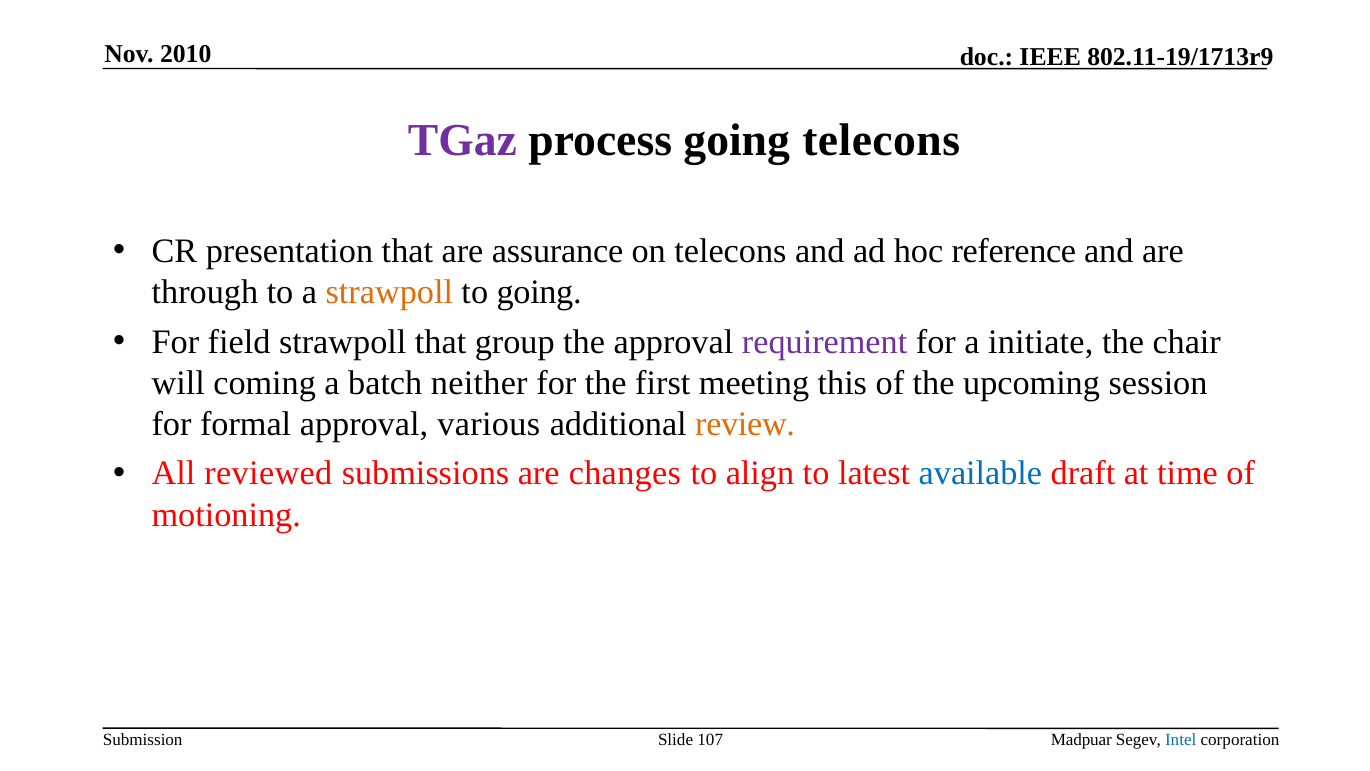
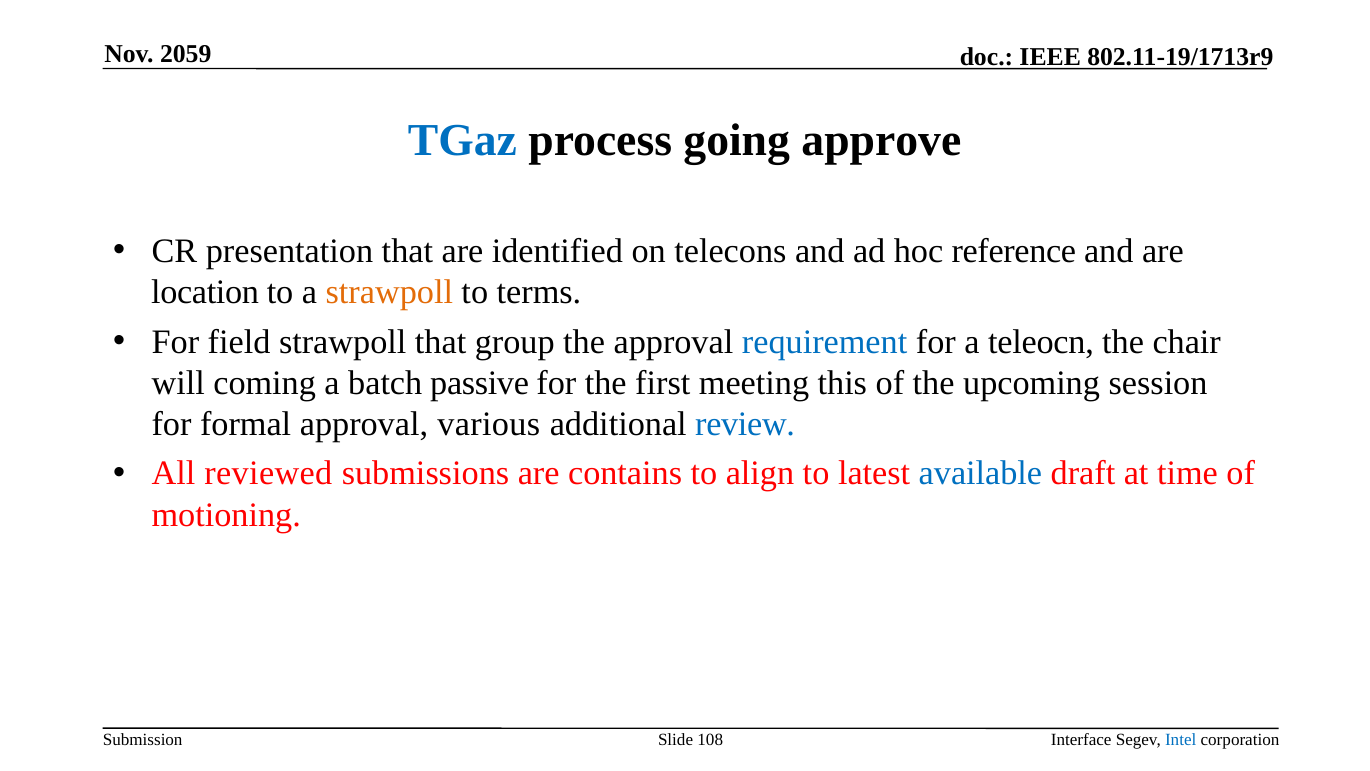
2010: 2010 -> 2059
TGaz colour: purple -> blue
going telecons: telecons -> approve
assurance: assurance -> identified
through: through -> location
to going: going -> terms
requirement colour: purple -> blue
initiate: initiate -> teleocn
neither: neither -> passive
review colour: orange -> blue
changes: changes -> contains
107: 107 -> 108
Madpuar: Madpuar -> Interface
